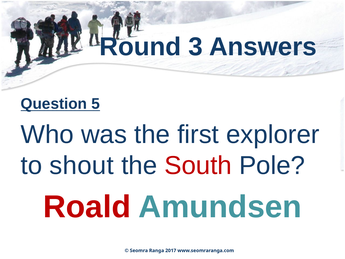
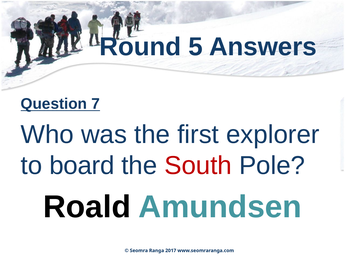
3: 3 -> 5
5: 5 -> 7
shout: shout -> board
Roald colour: red -> black
